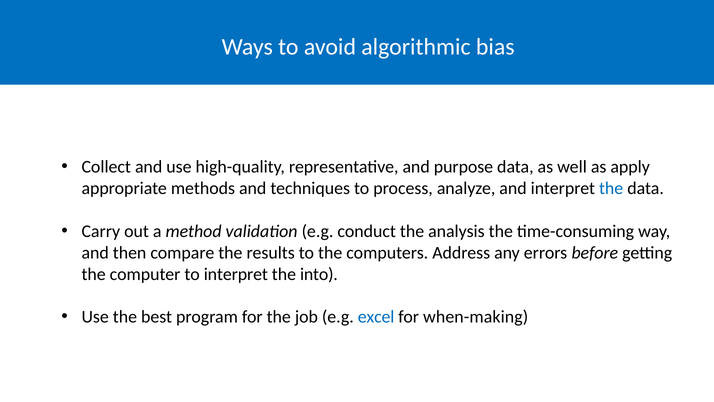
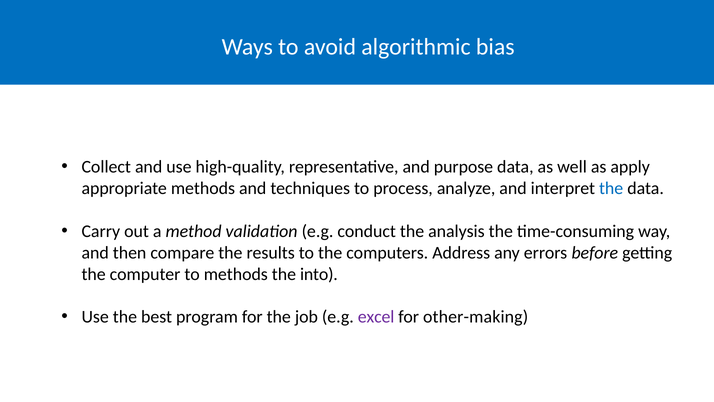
to interpret: interpret -> methods
excel colour: blue -> purple
when-making: when-making -> other-making
